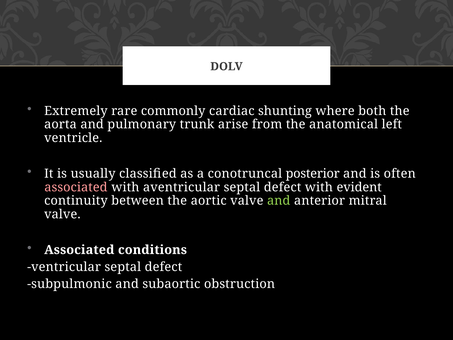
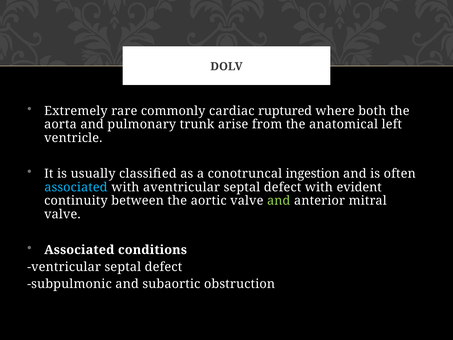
shunting: shunting -> ruptured
posterior: posterior -> ingestion
associated at (76, 187) colour: pink -> light blue
